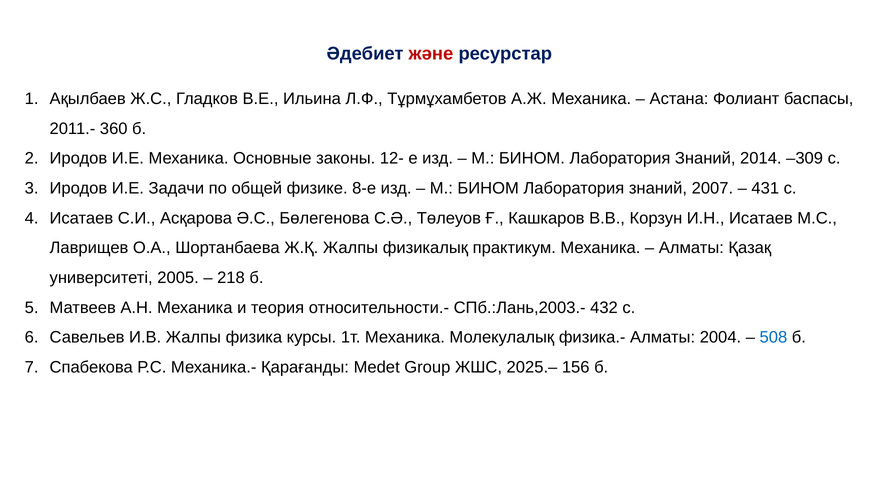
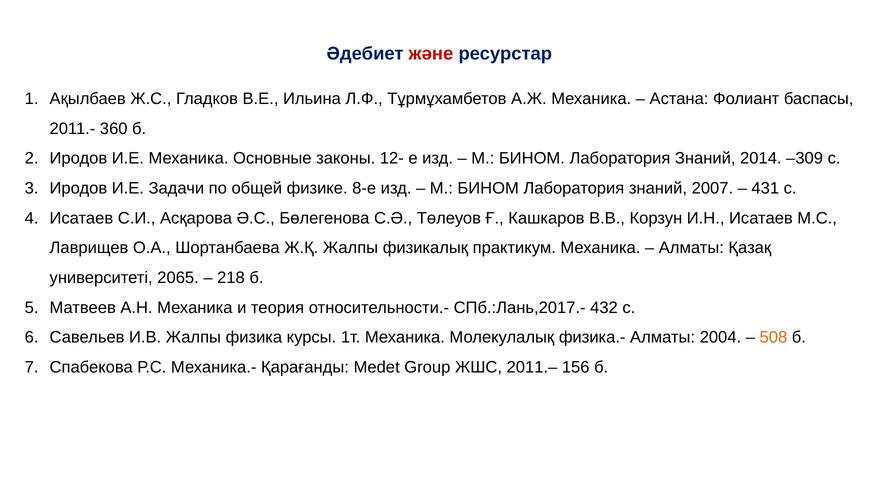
2005: 2005 -> 2065
СПб.:Лань,2003.-: СПб.:Лань,2003.- -> СПб.:Лань,2017.-
508 colour: blue -> orange
2025.–: 2025.– -> 2011.–
